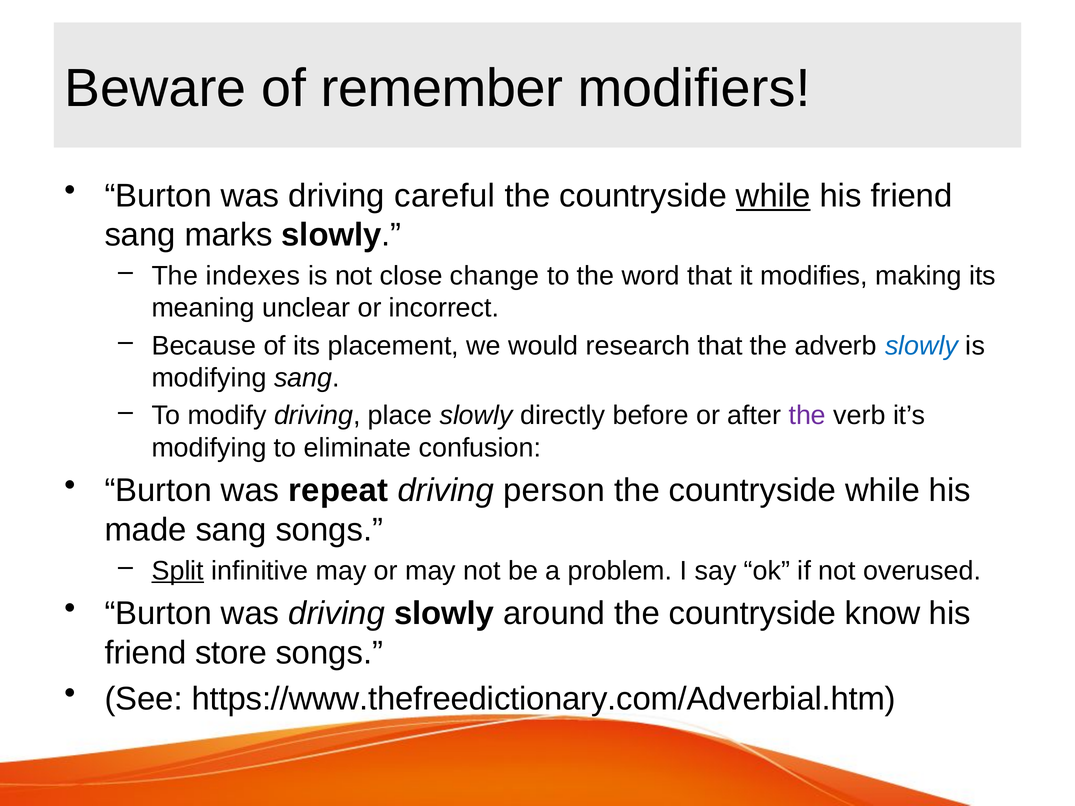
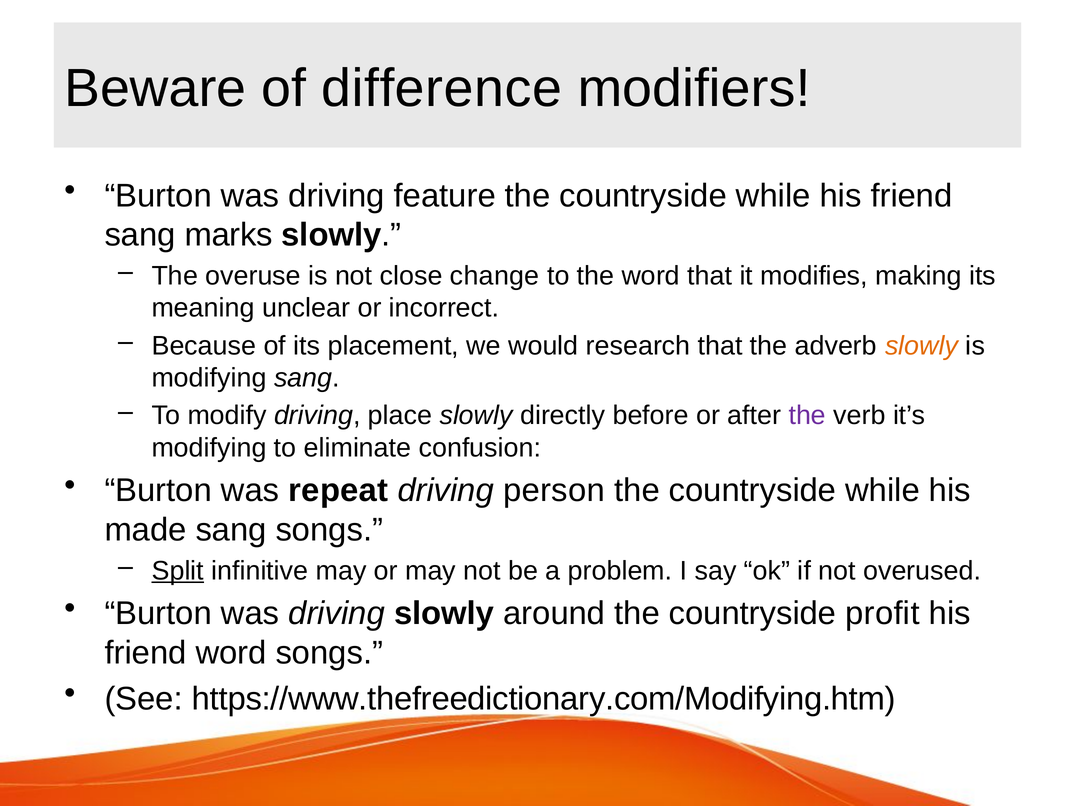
remember: remember -> difference
careful: careful -> feature
while at (773, 196) underline: present -> none
indexes: indexes -> overuse
slowly at (922, 346) colour: blue -> orange
know: know -> profit
friend store: store -> word
https://www.thefreedictionary.com/Adverbial.htm: https://www.thefreedictionary.com/Adverbial.htm -> https://www.thefreedictionary.com/Modifying.htm
